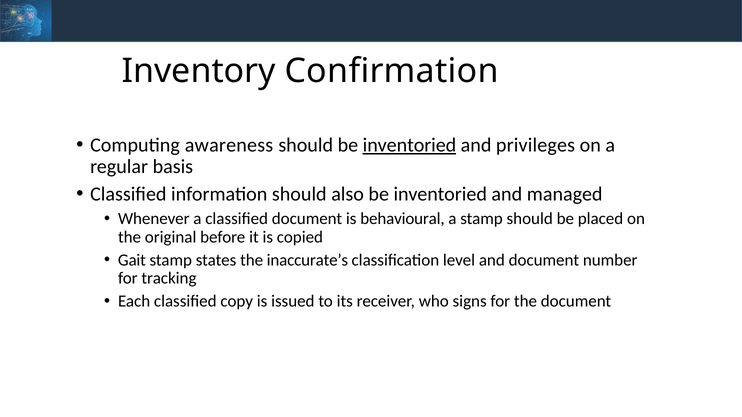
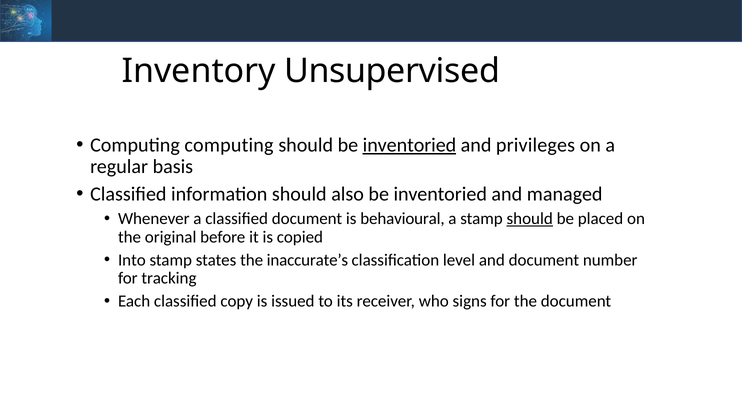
Confirmation: Confirmation -> Unsupervised
Computing awareness: awareness -> computing
should at (530, 219) underline: none -> present
Gait: Gait -> Into
